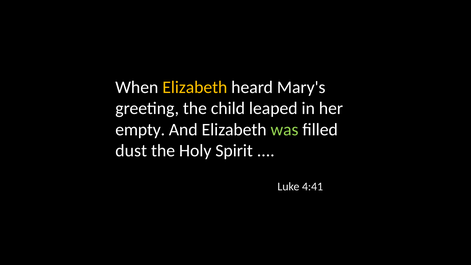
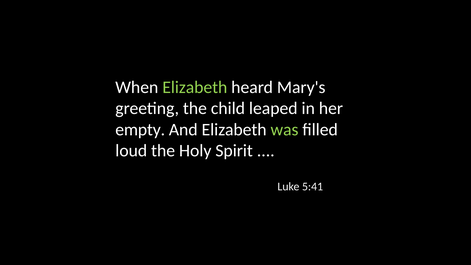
Elizabeth at (195, 87) colour: yellow -> light green
dust: dust -> loud
4:41: 4:41 -> 5:41
